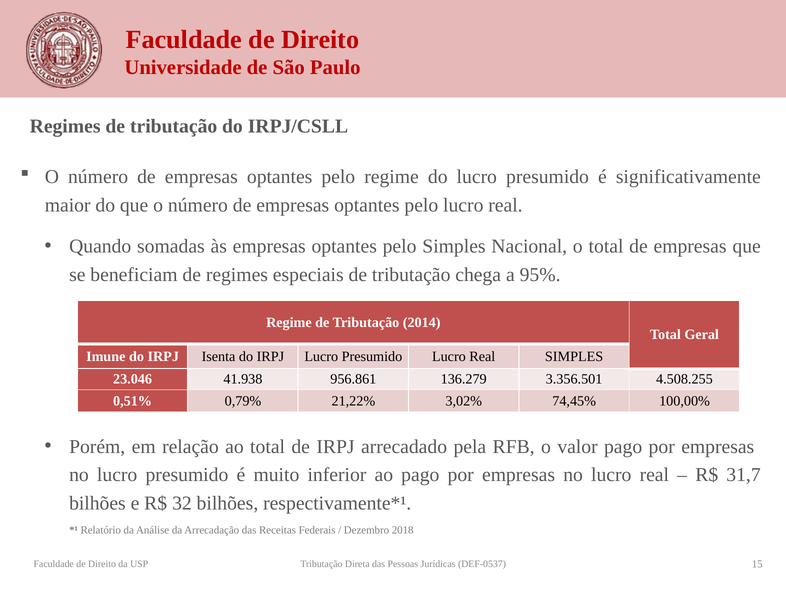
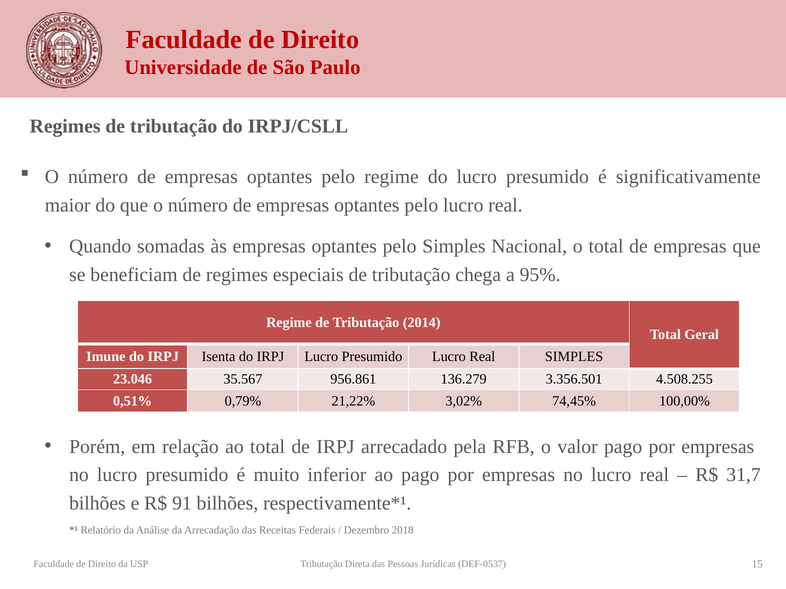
41.938: 41.938 -> 35.567
32: 32 -> 91
